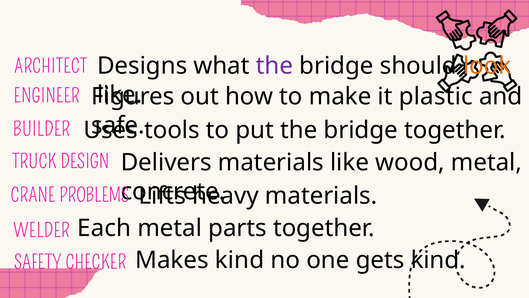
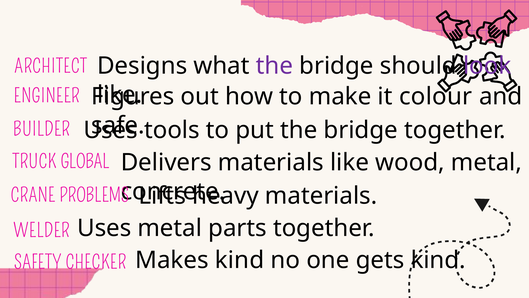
look colour: orange -> purple
plastic: plastic -> colour
DESIGN: DESIGN -> GLOBAL
WELDER Each: Each -> Uses
